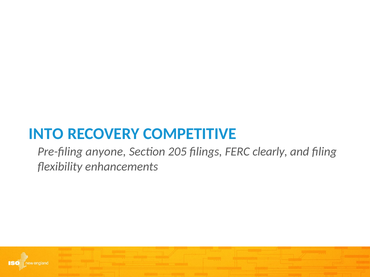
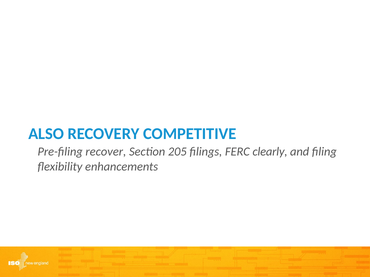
INTO: INTO -> ALSO
anyone: anyone -> recover
